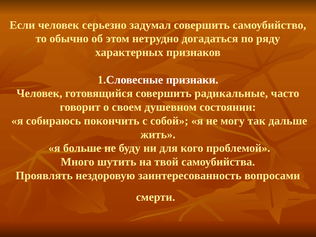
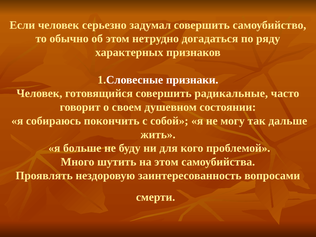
на твой: твой -> этом
